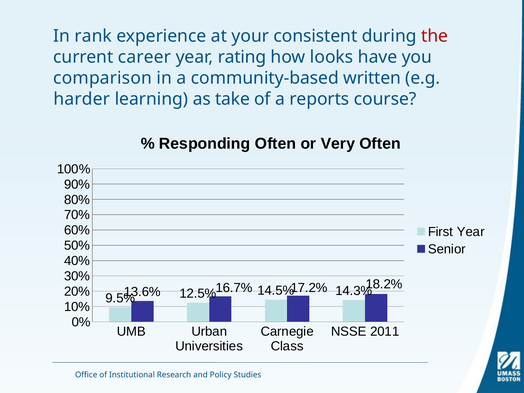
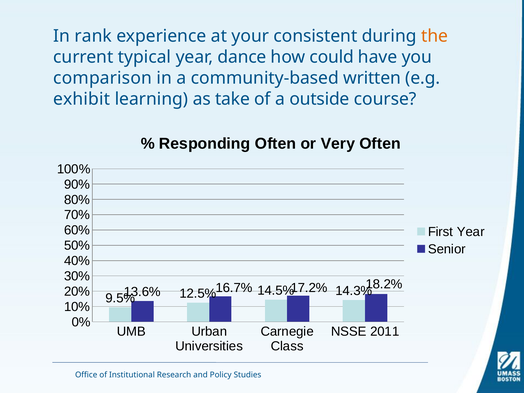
the colour: red -> orange
career: career -> typical
rating: rating -> dance
looks: looks -> could
harder: harder -> exhibit
reports: reports -> outside
